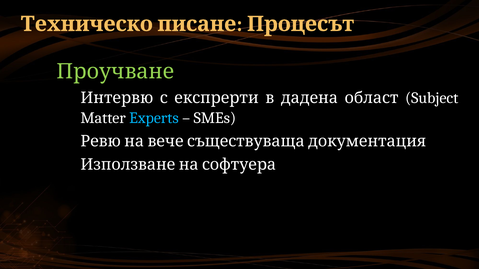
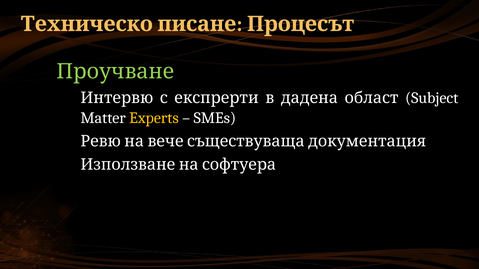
Experts colour: light blue -> yellow
